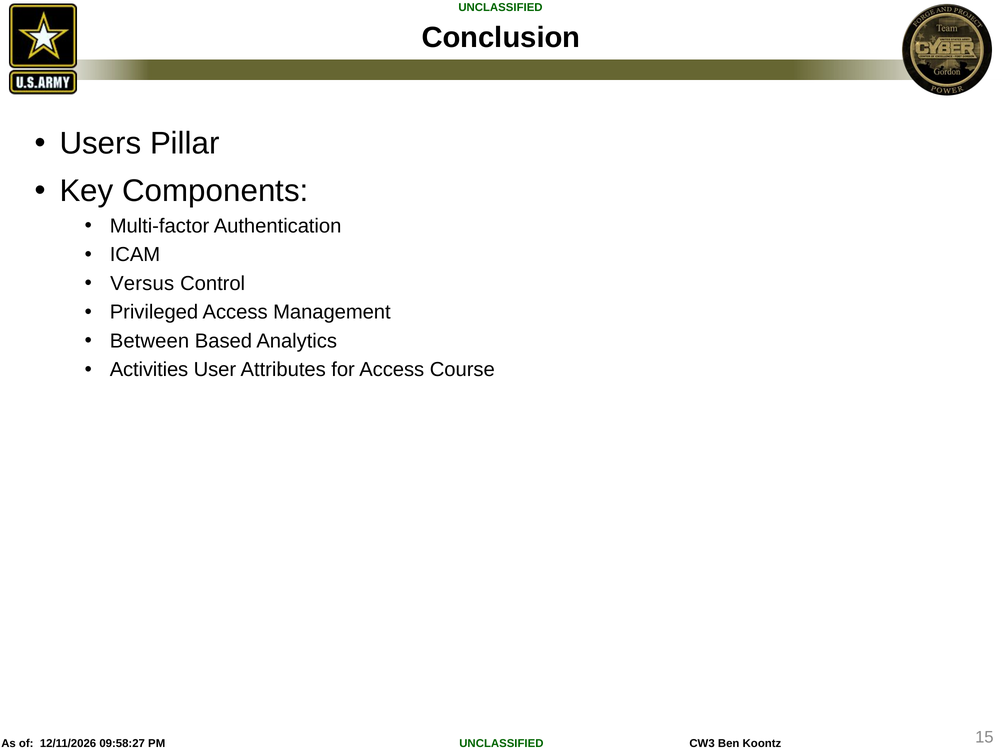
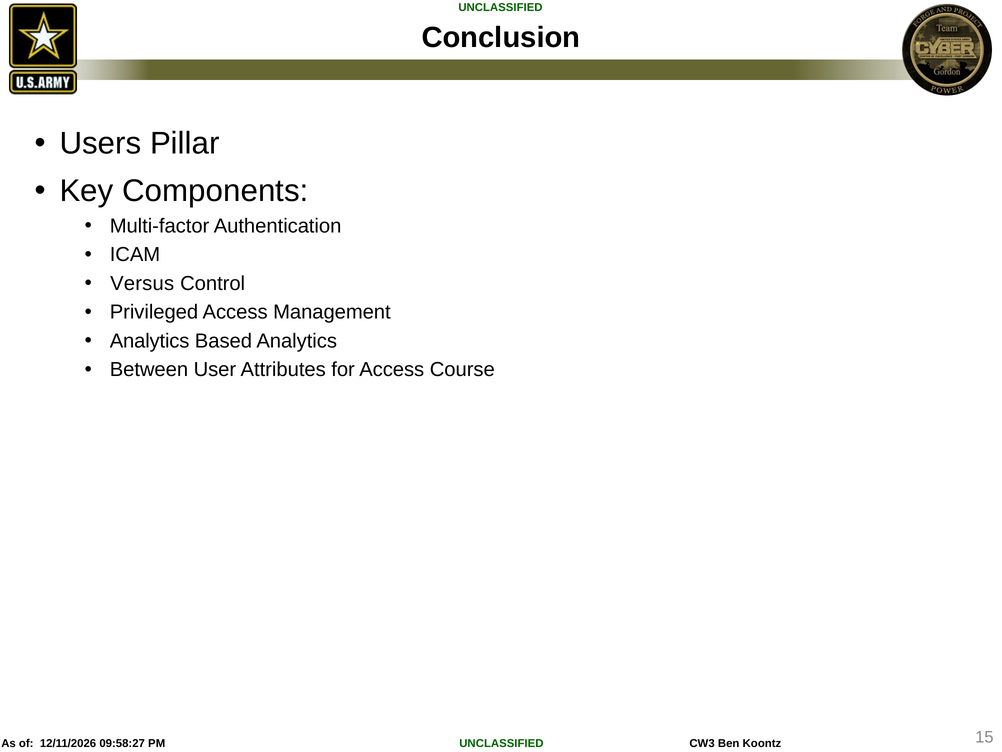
Between at (149, 341): Between -> Analytics
Activities: Activities -> Between
